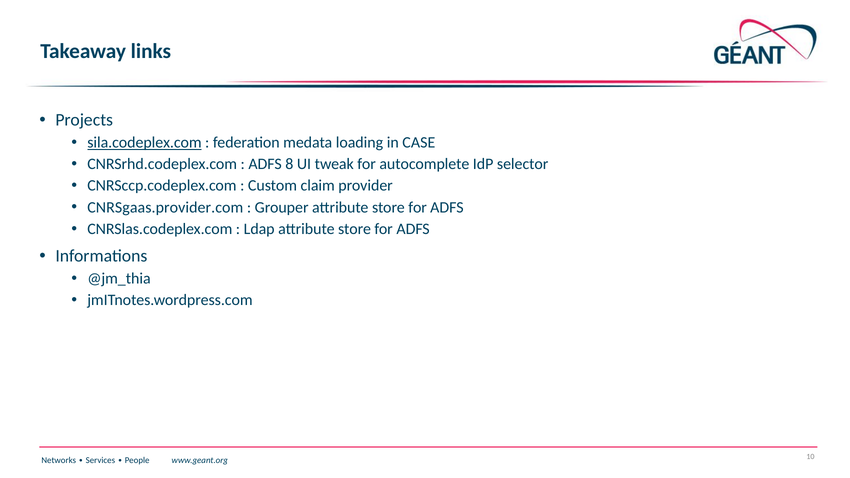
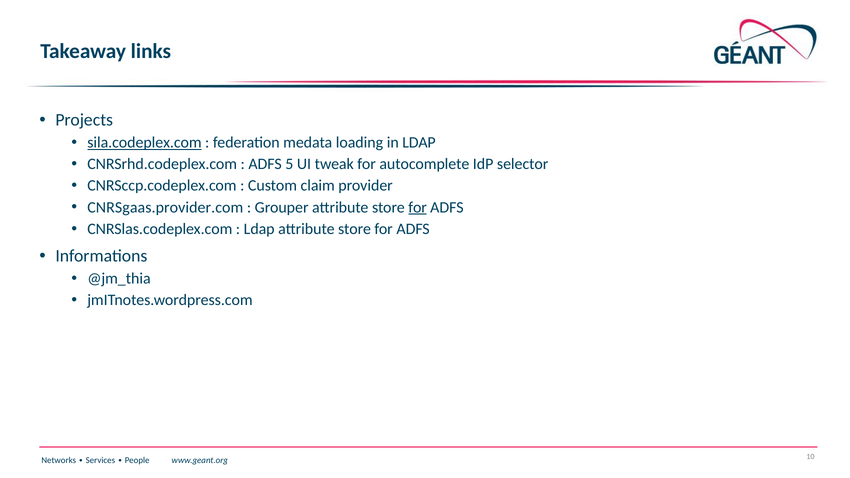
in CASE: CASE -> LDAP
8: 8 -> 5
for at (418, 207) underline: none -> present
